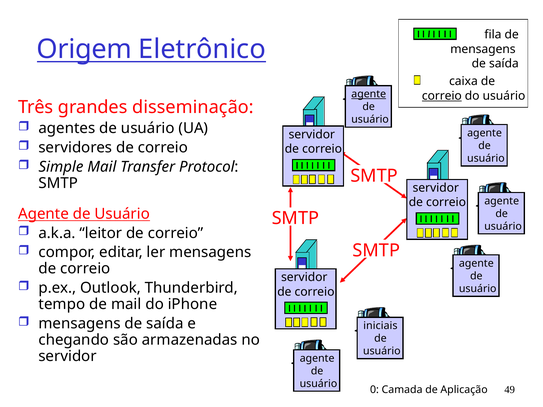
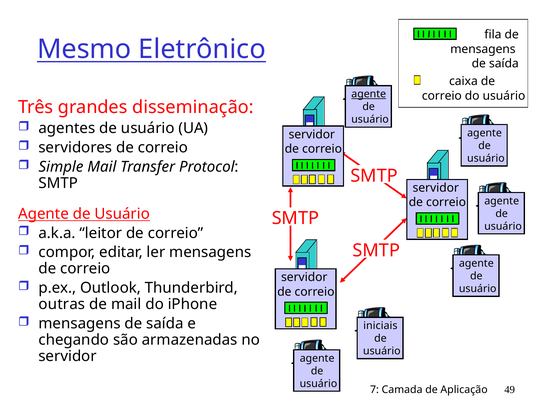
Origem: Origem -> Mesmo
correio at (442, 96) underline: present -> none
tempo: tempo -> outras
0: 0 -> 7
